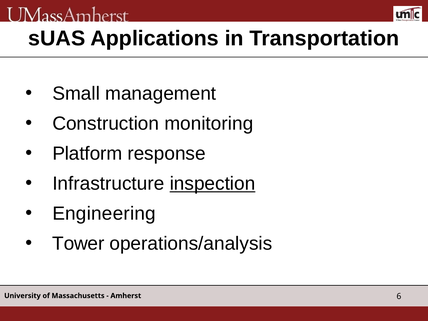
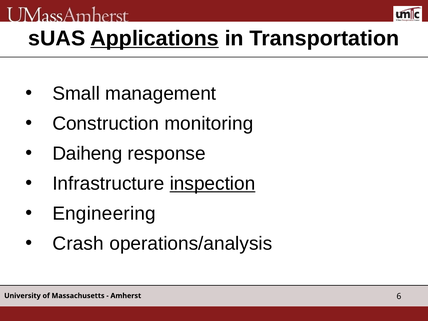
Applications underline: none -> present
Platform: Platform -> Daiheng
Tower: Tower -> Crash
